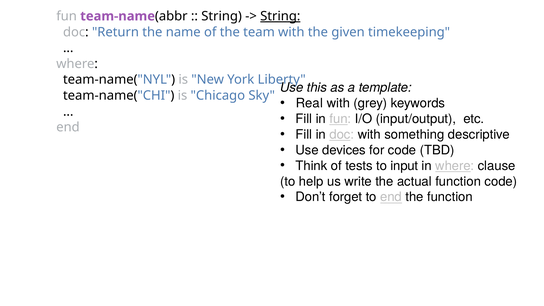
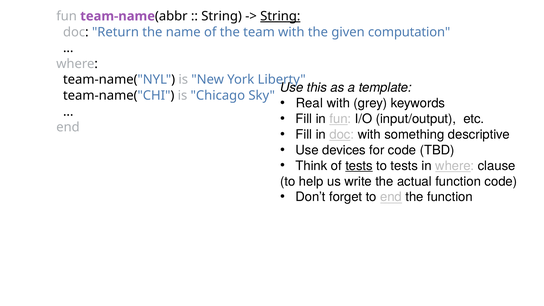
timekeeping: timekeeping -> computation
tests at (359, 166) underline: none -> present
to input: input -> tests
